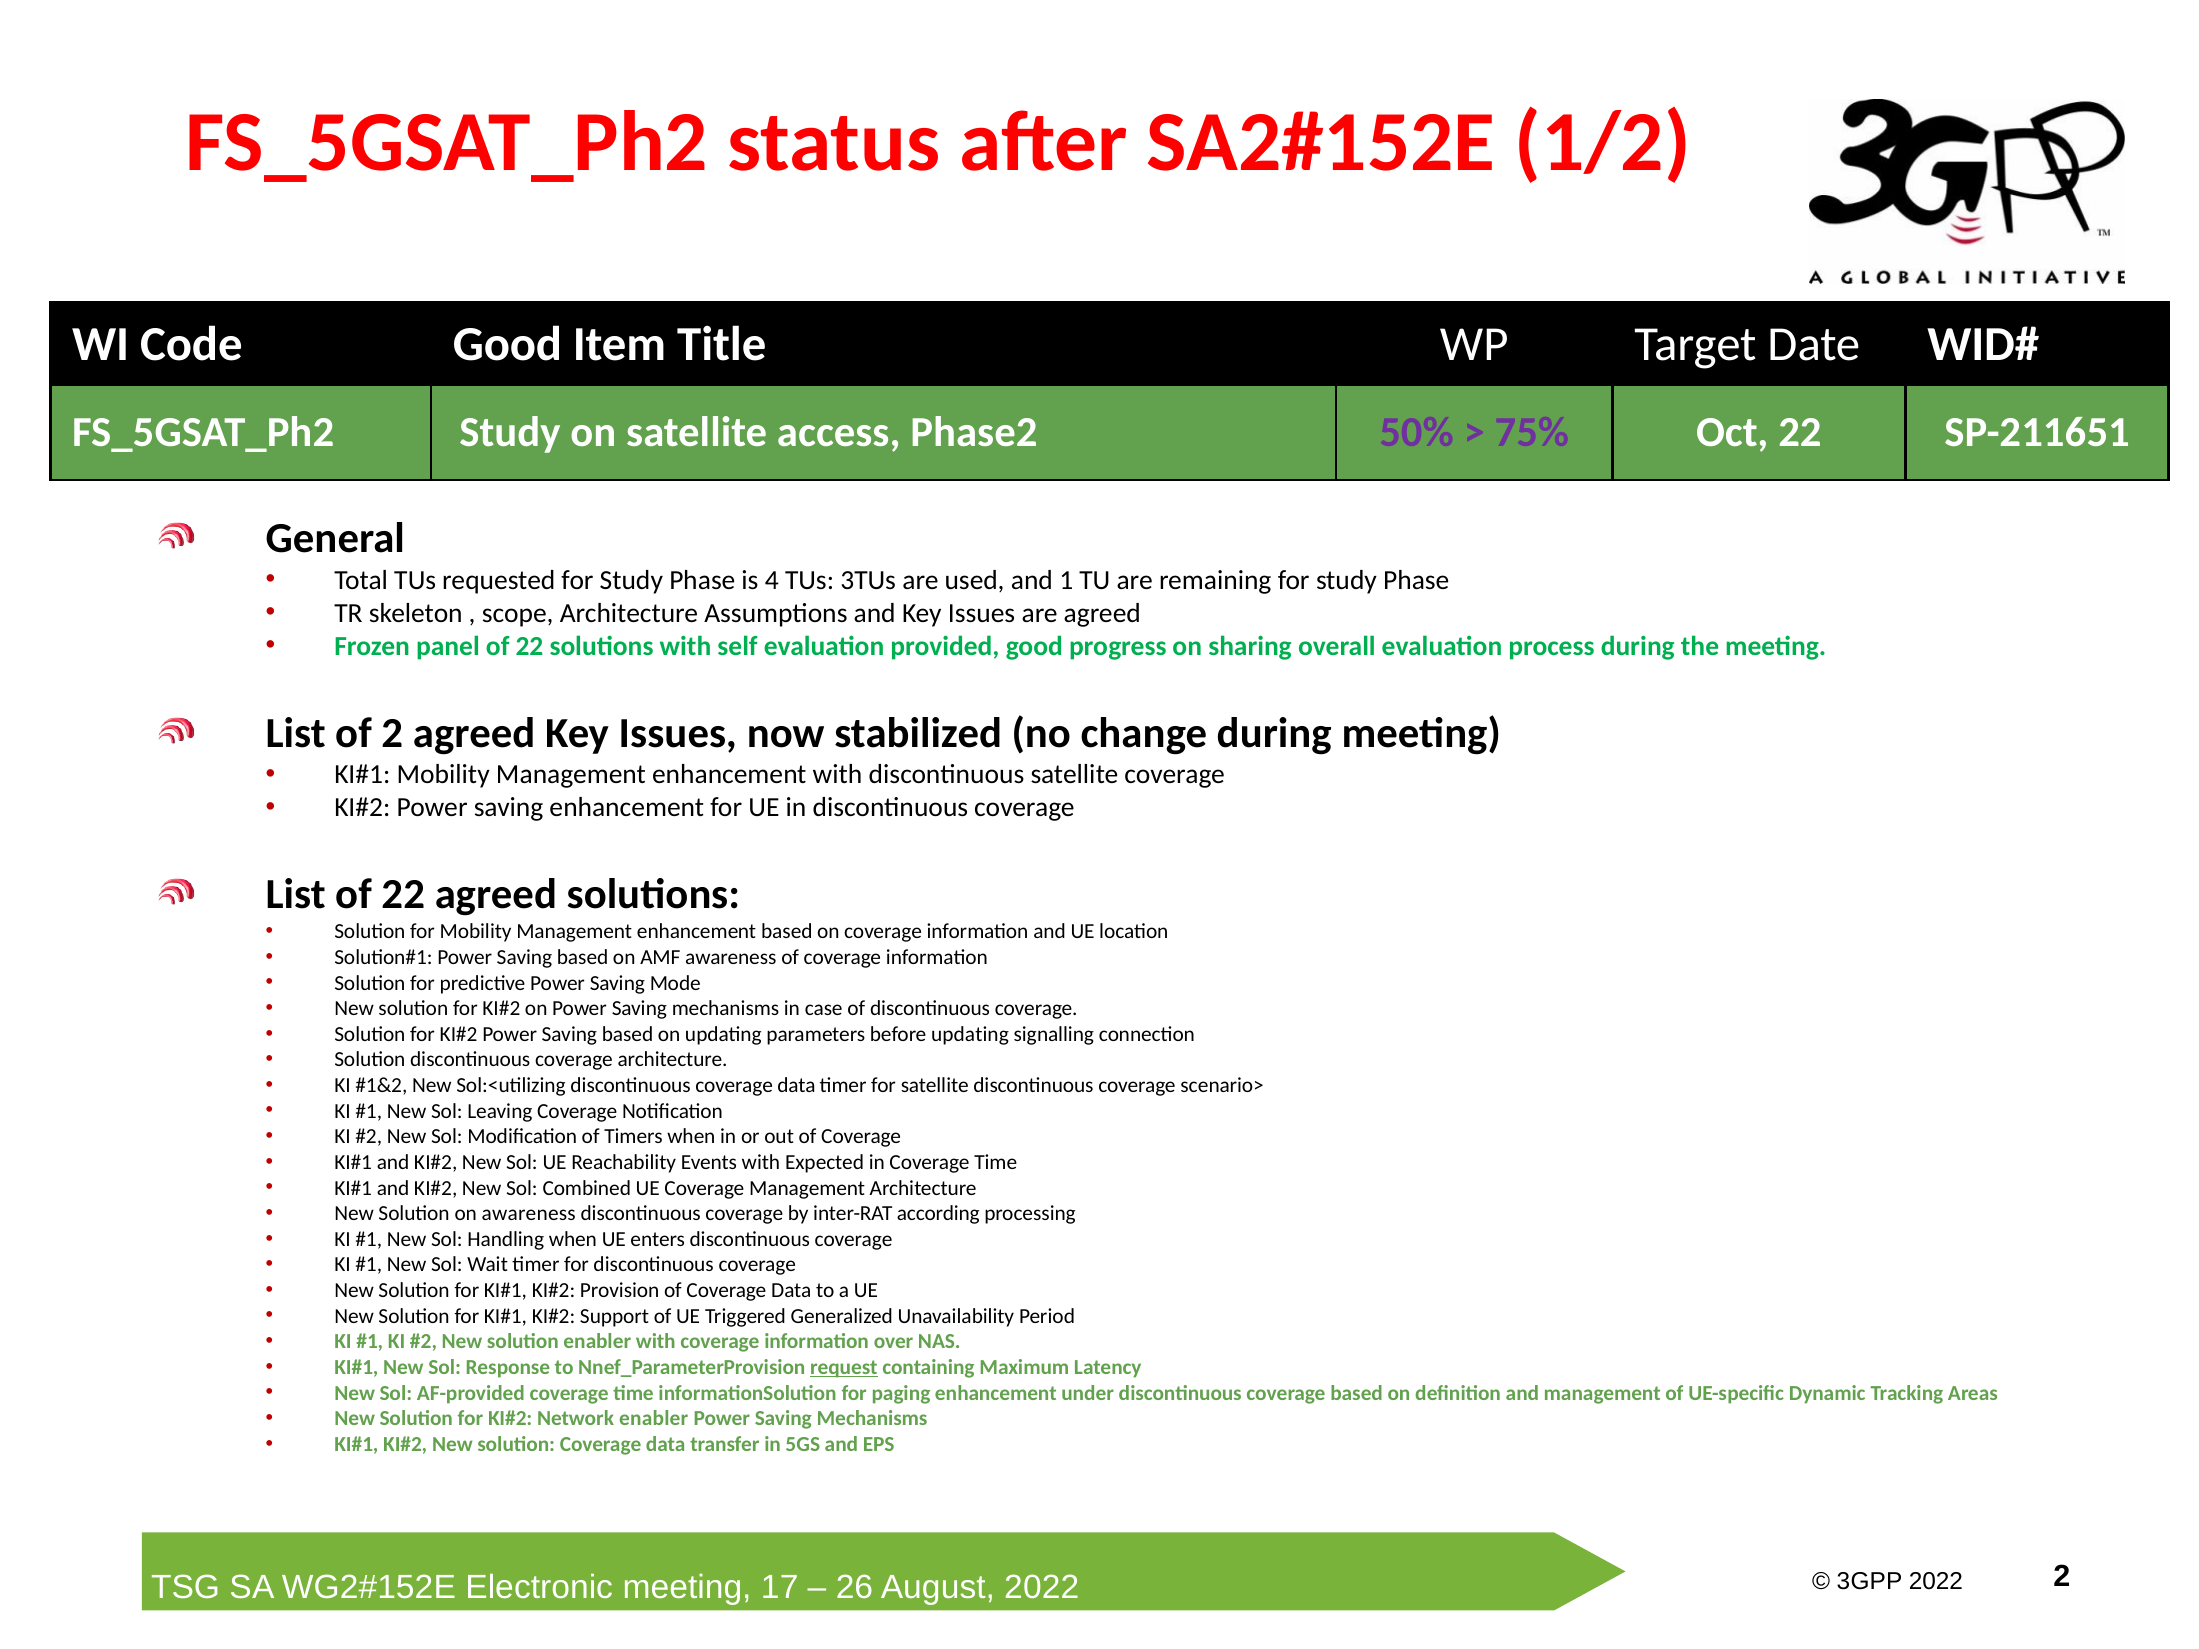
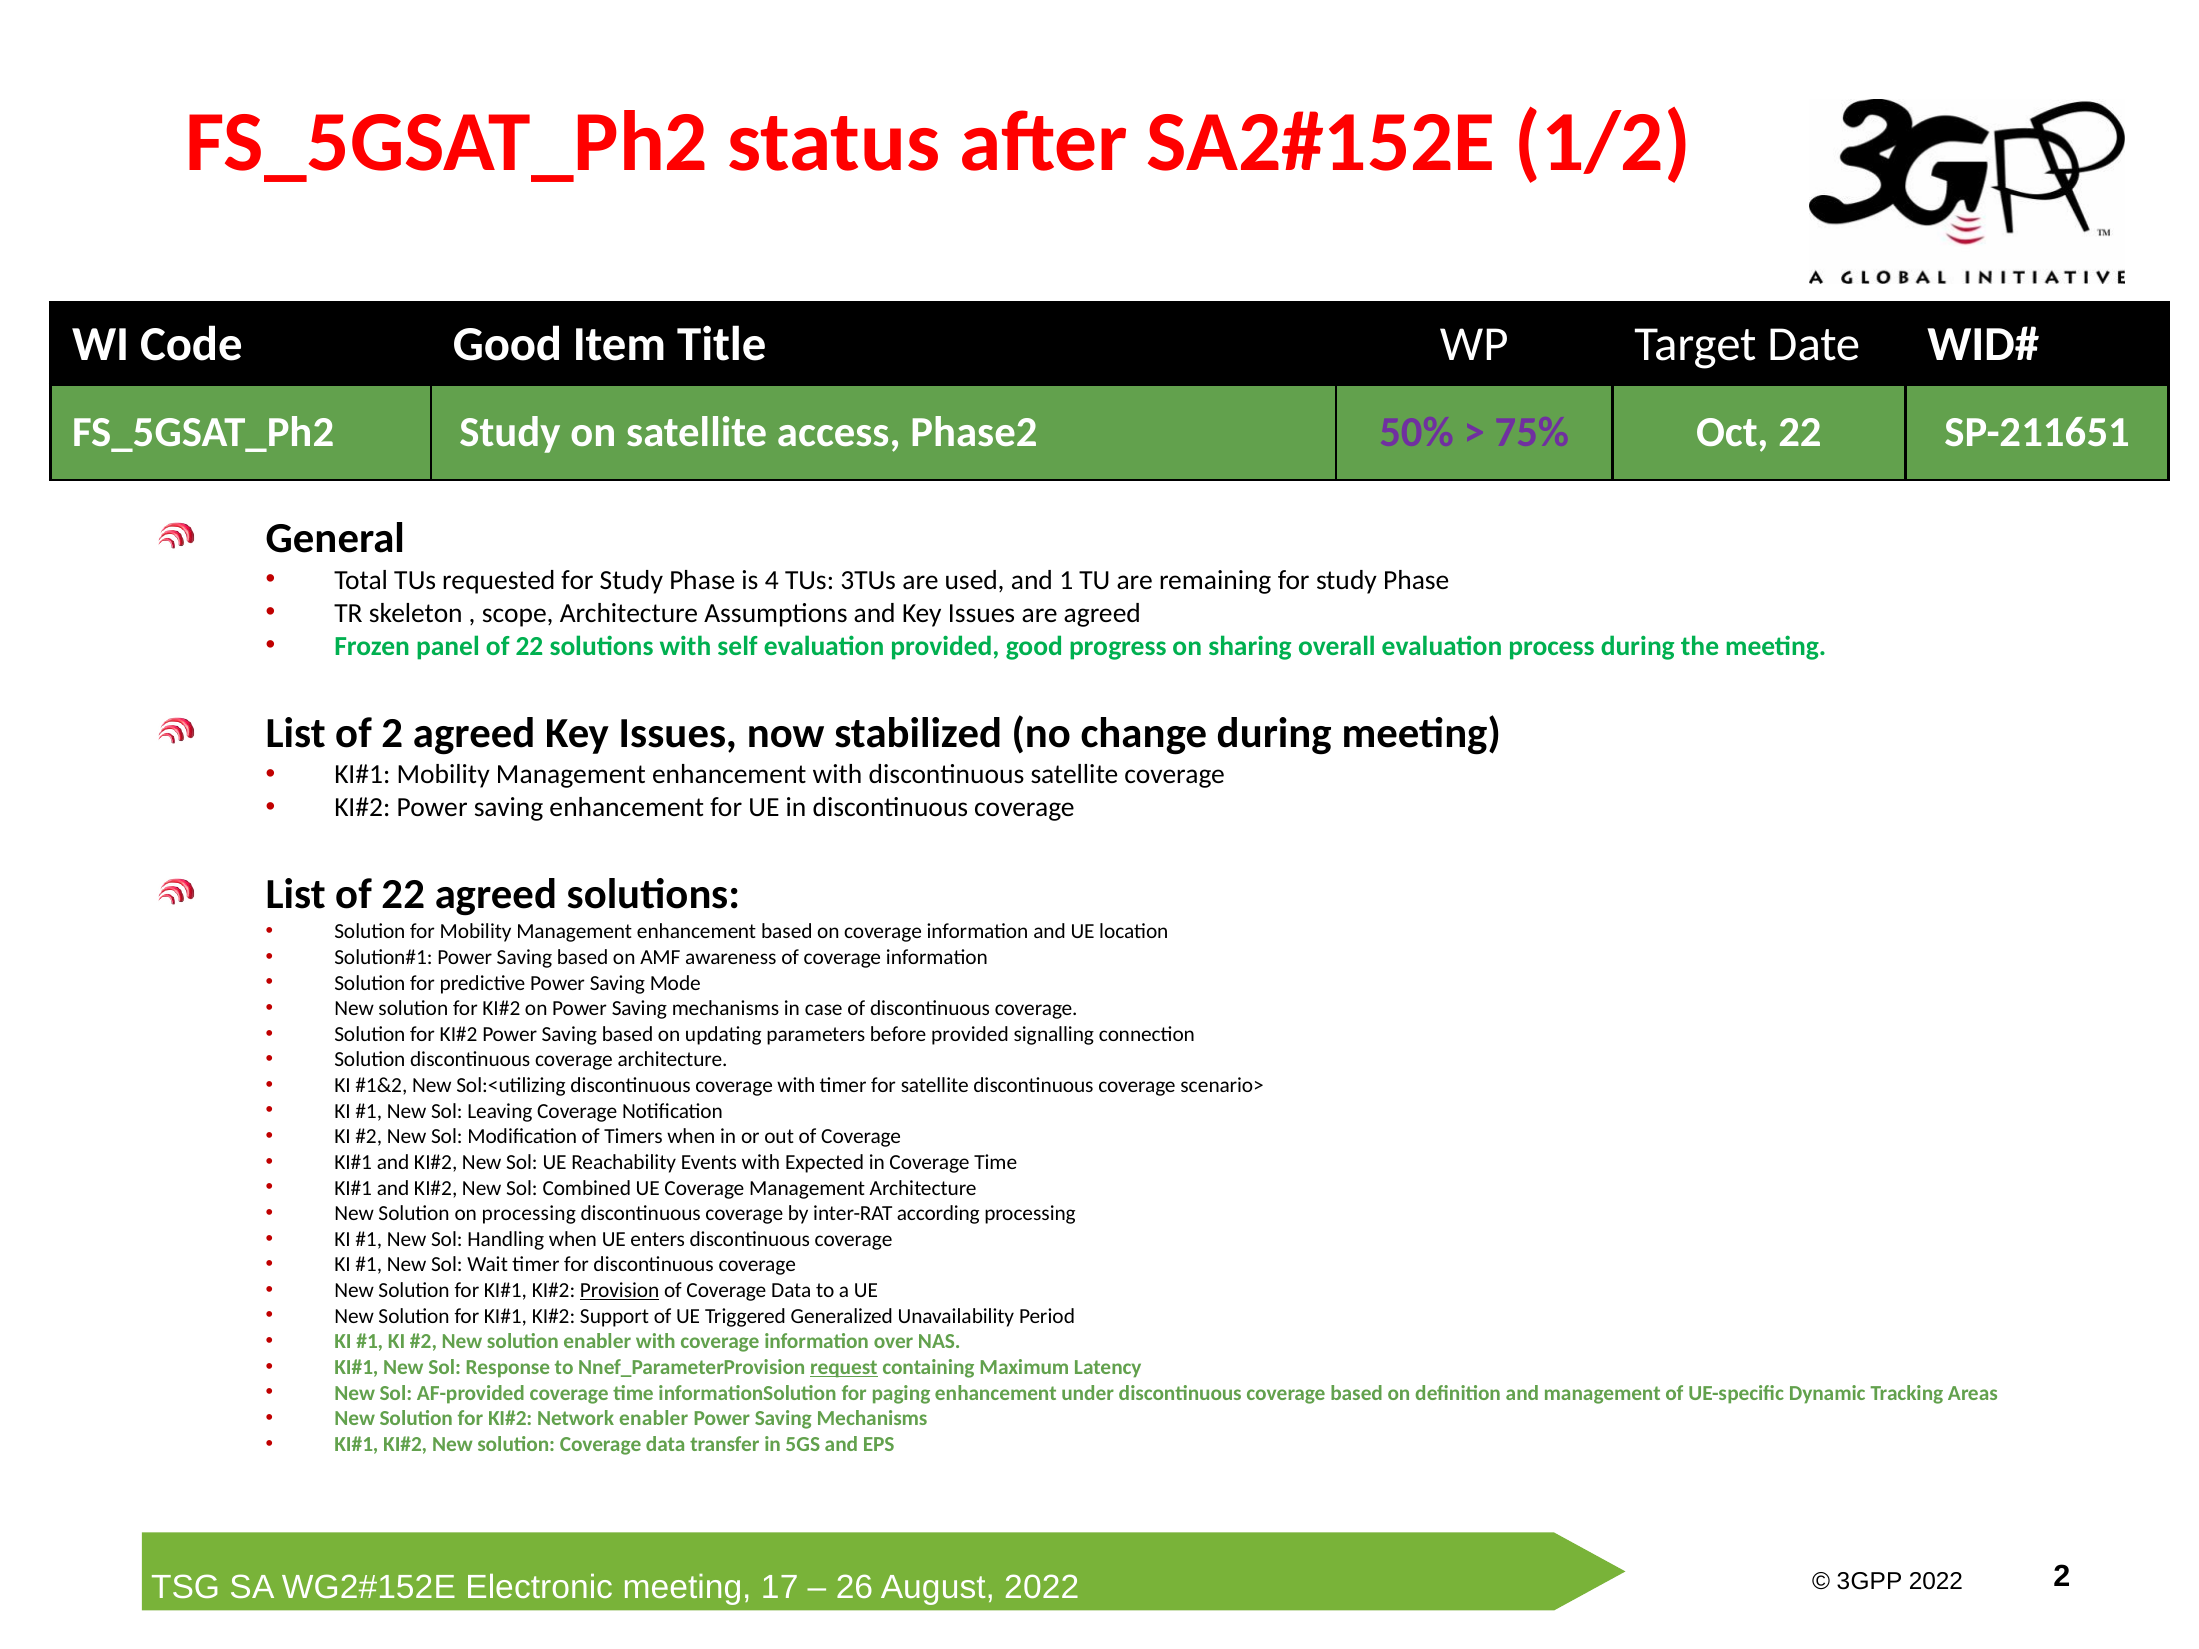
before updating: updating -> provided
discontinuous coverage data: data -> with
on awareness: awareness -> processing
Provision underline: none -> present
